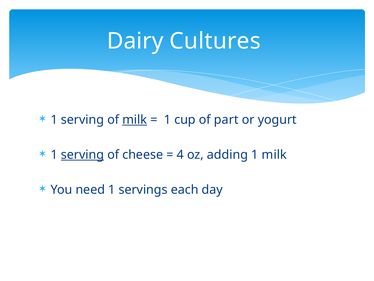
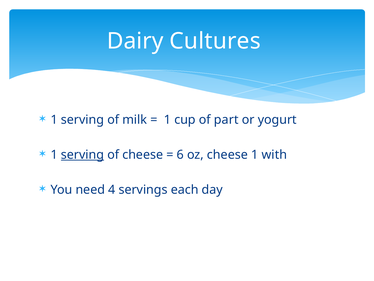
milk at (135, 120) underline: present -> none
4: 4 -> 6
oz adding: adding -> cheese
1 milk: milk -> with
need 1: 1 -> 4
